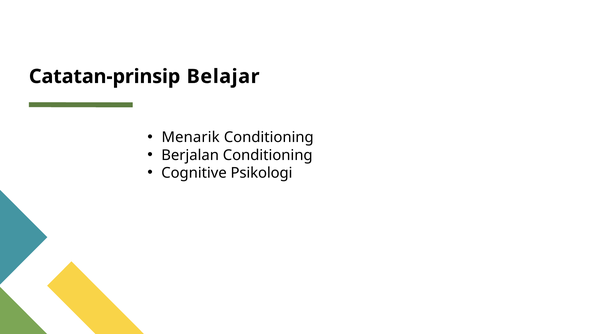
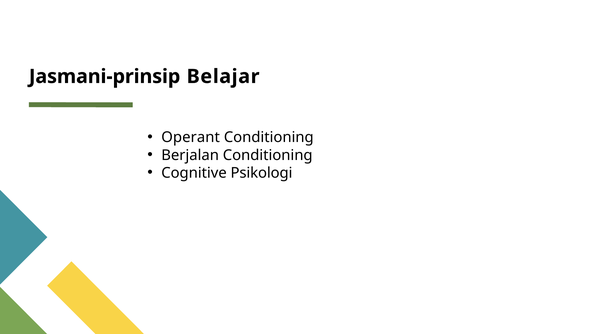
Catatan-prinsip: Catatan-prinsip -> Jasmani-prinsip
Menarik: Menarik -> Operant
